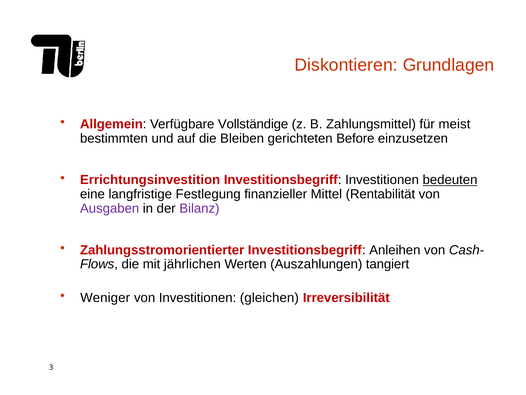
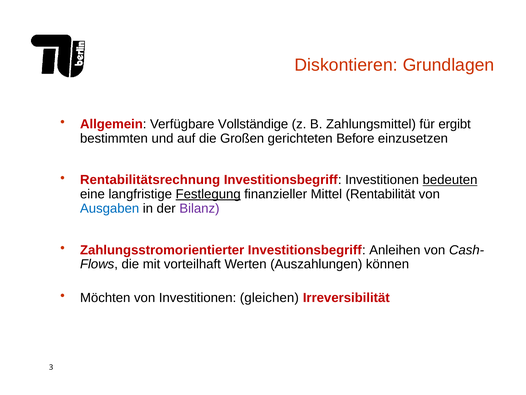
meist: meist -> ergibt
Bleiben: Bleiben -> Großen
Errichtungsinvestition: Errichtungsinvestition -> Rentabilitätsrechnung
Festlegung underline: none -> present
Ausgaben colour: purple -> blue
jährlichen: jährlichen -> vorteilhaft
tangiert: tangiert -> können
Weniger: Weniger -> Möchten
